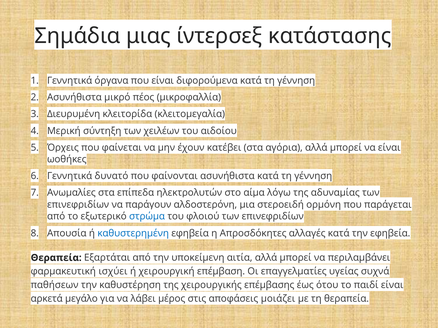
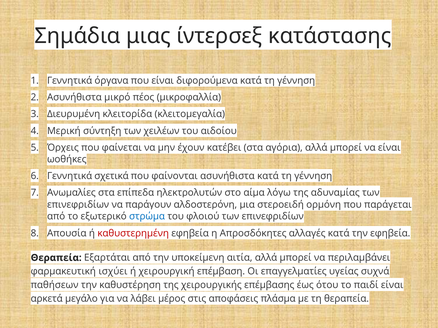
δυνατό: δυνατό -> σχετικά
καθυστερημένη colour: blue -> red
μοιάζει: μοιάζει -> πλάσμα
